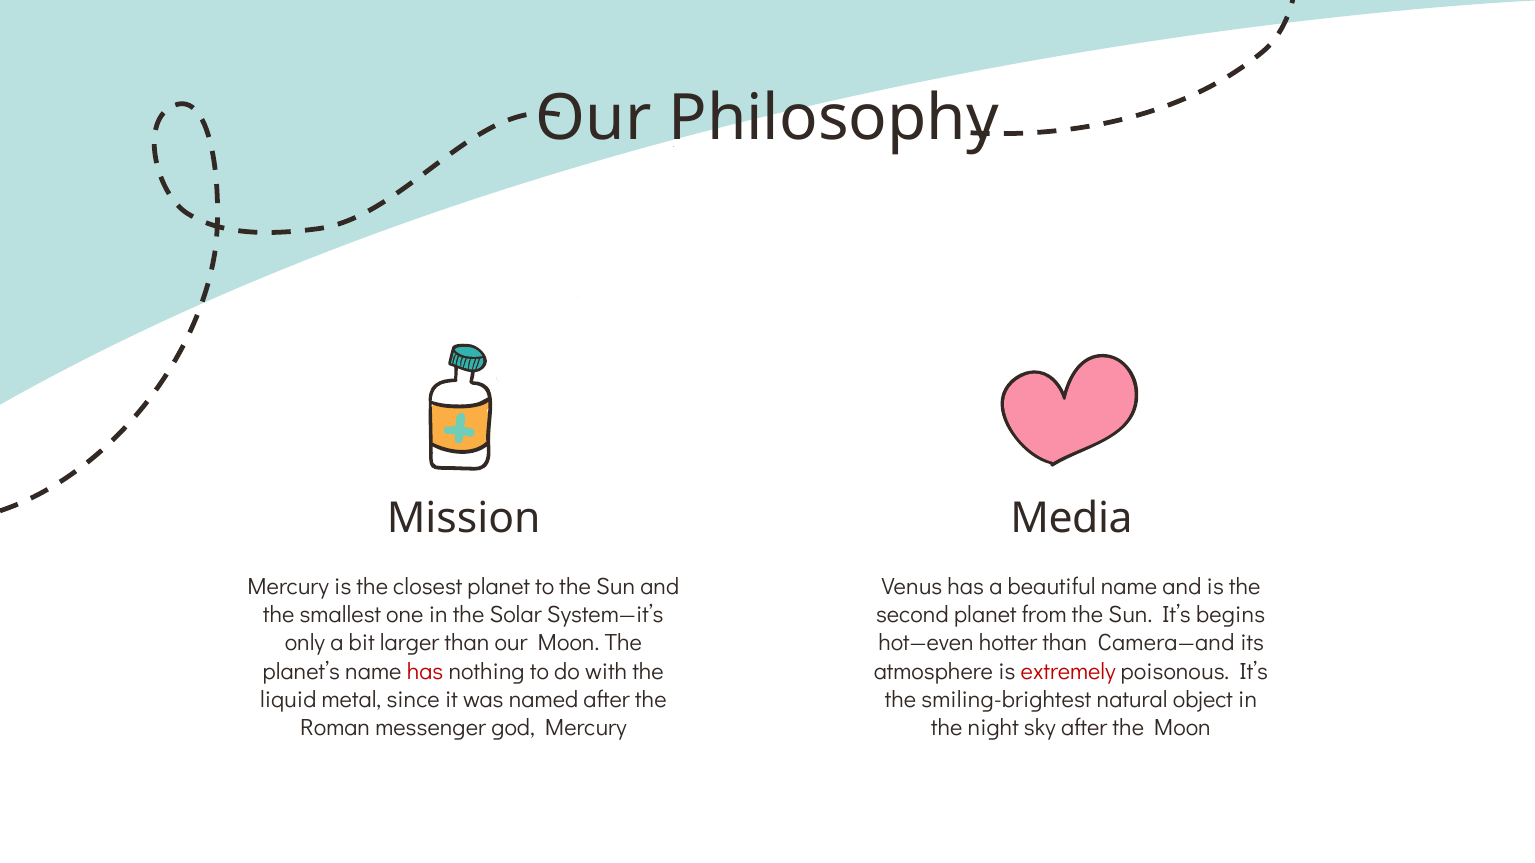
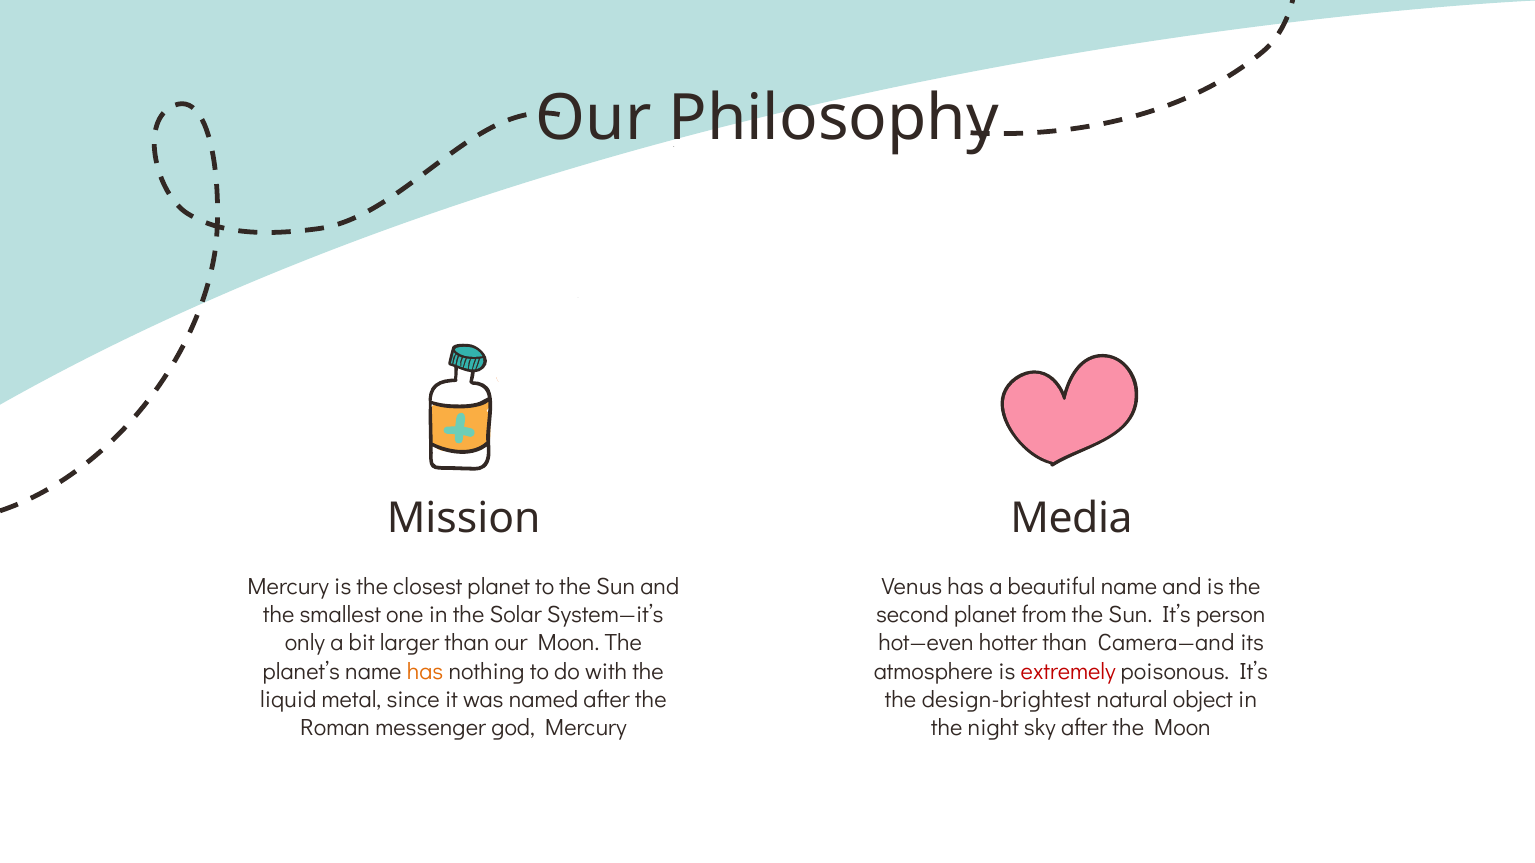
begins: begins -> person
has at (425, 672) colour: red -> orange
smiling-brightest: smiling-brightest -> design-brightest
